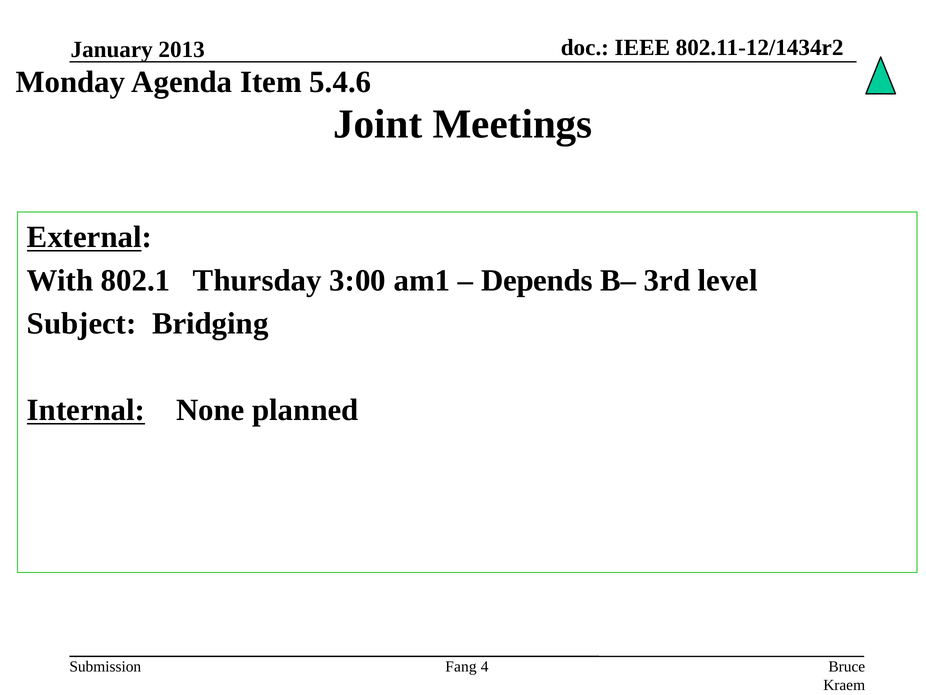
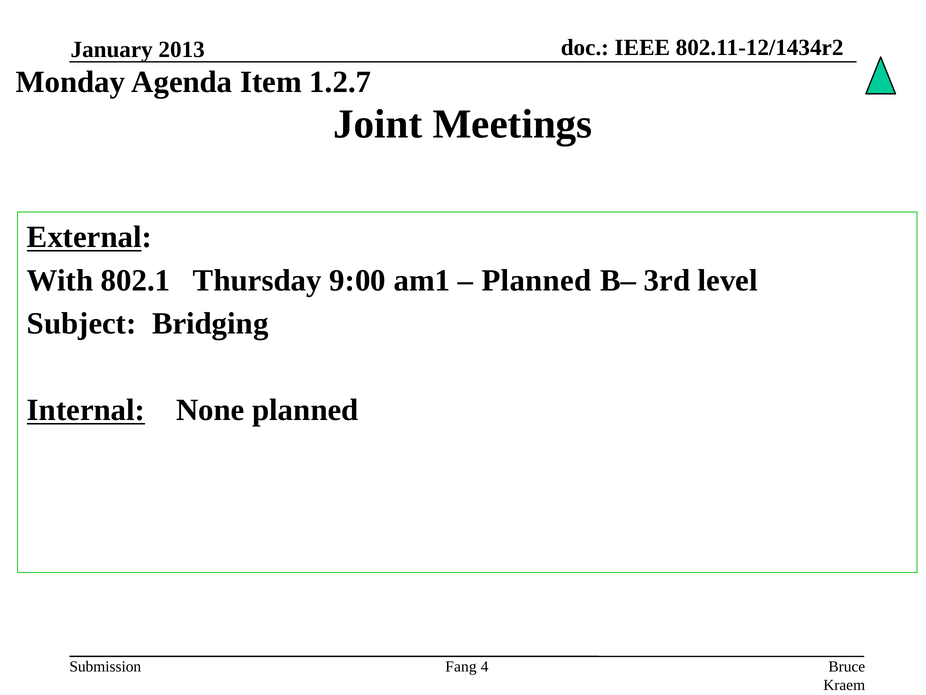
5.4.6: 5.4.6 -> 1.2.7
3:00: 3:00 -> 9:00
Depends at (537, 280): Depends -> Planned
